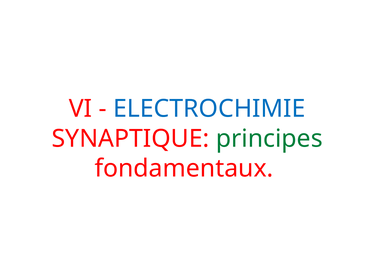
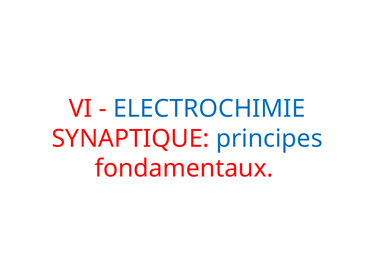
principes colour: green -> blue
